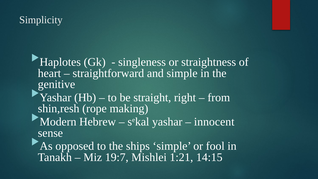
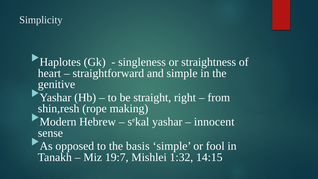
ships: ships -> basis
1:21: 1:21 -> 1:32
